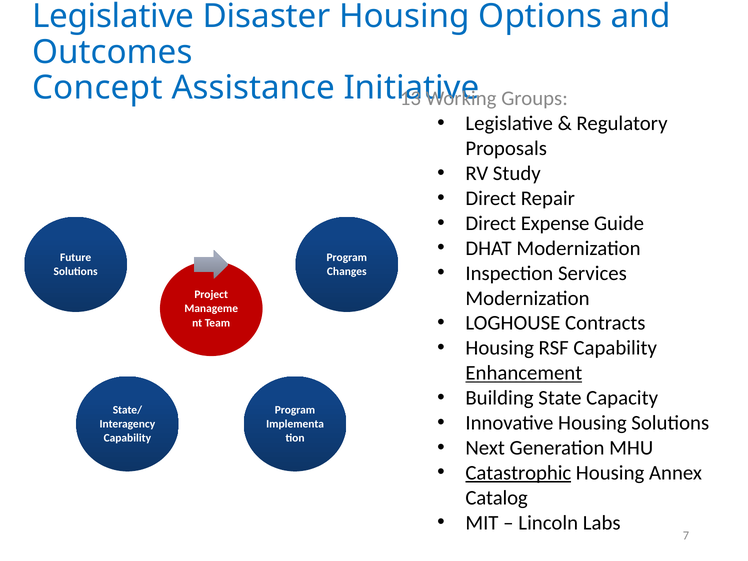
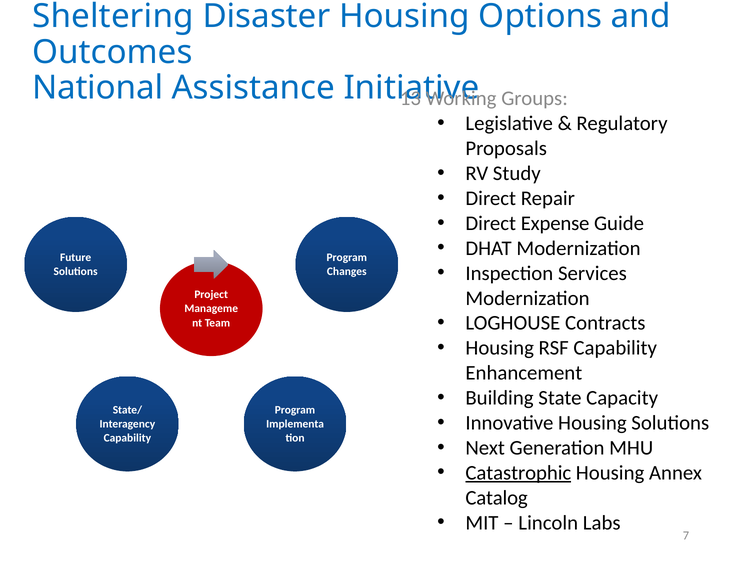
Legislative at (113, 16): Legislative -> Sheltering
Concept: Concept -> National
Enhancement underline: present -> none
